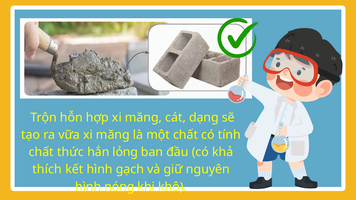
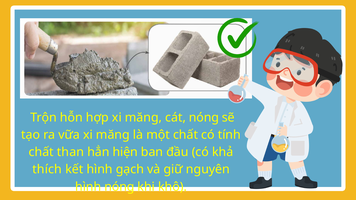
cát dạng: dạng -> nóng
thức: thức -> than
lỏng: lỏng -> hiện
